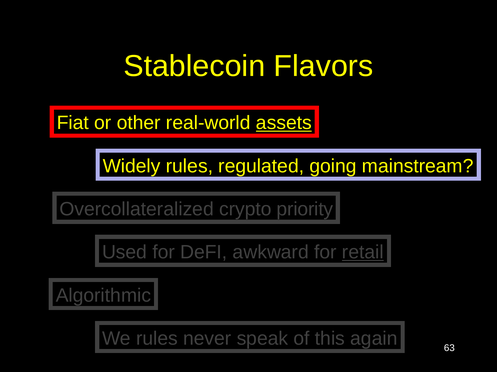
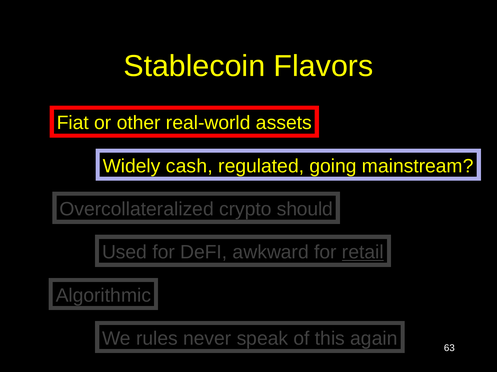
assets underline: present -> none
Widely rules: rules -> cash
priority: priority -> should
